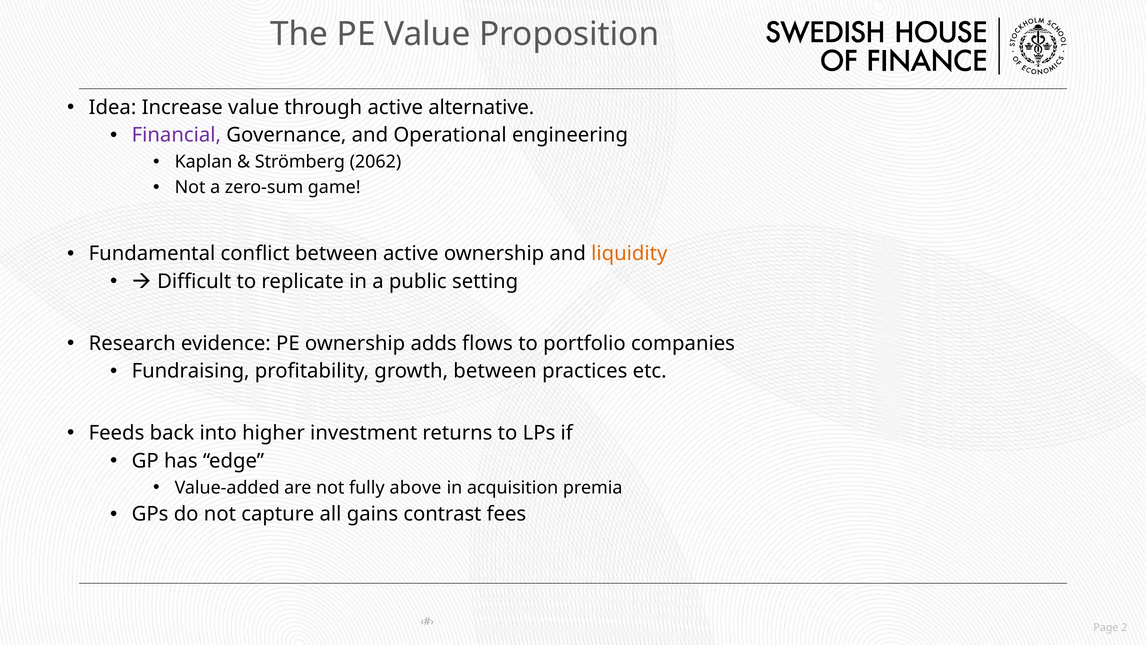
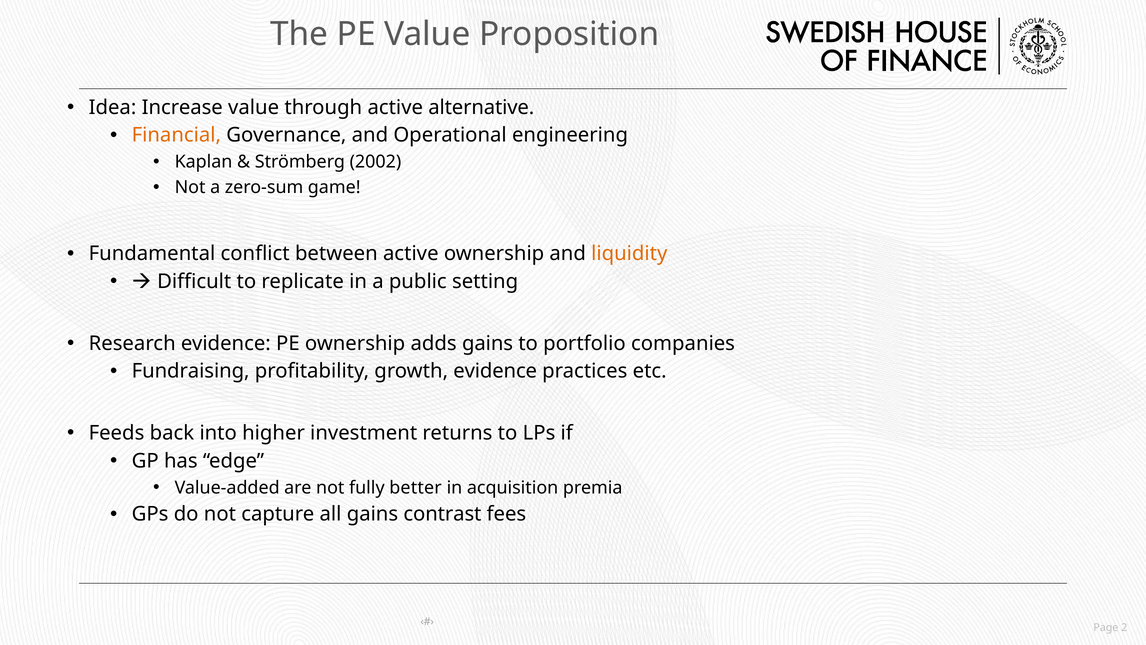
Financial colour: purple -> orange
2062: 2062 -> 2002
adds flows: flows -> gains
growth between: between -> evidence
above: above -> better
